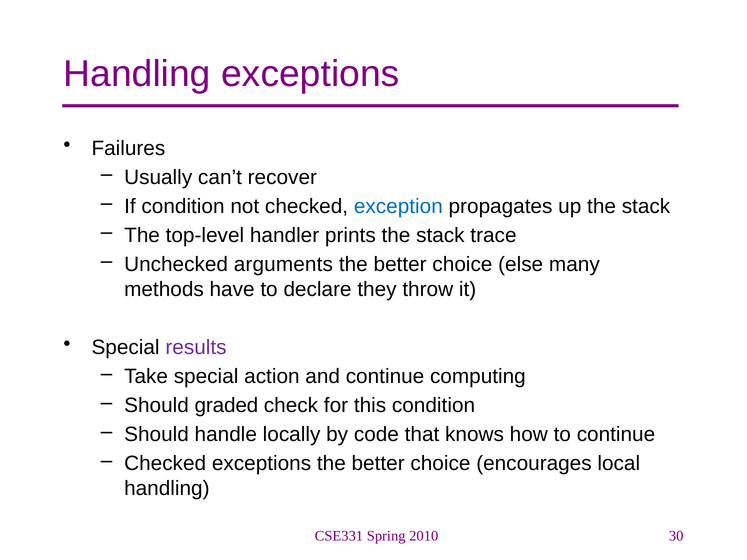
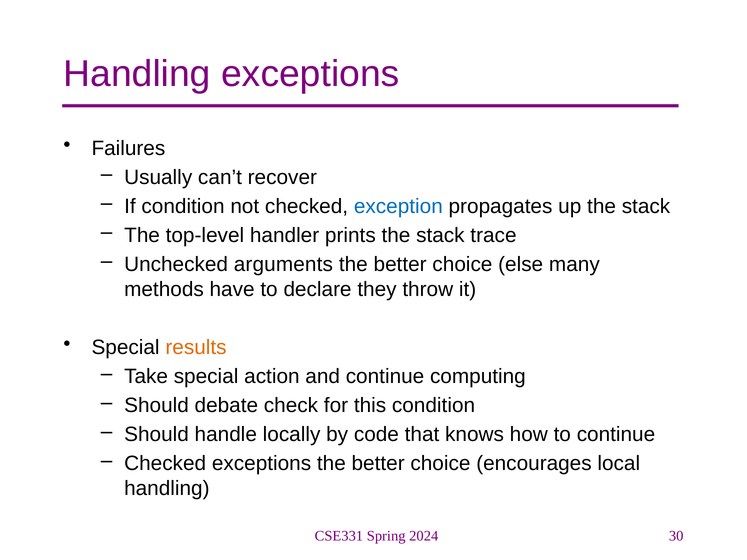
results colour: purple -> orange
graded: graded -> debate
2010: 2010 -> 2024
